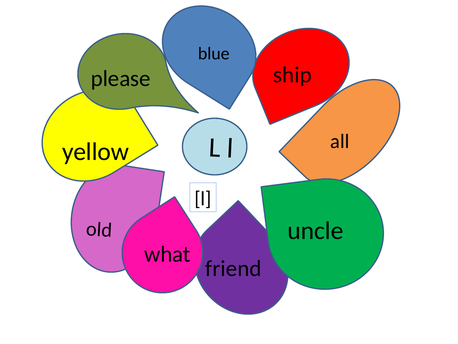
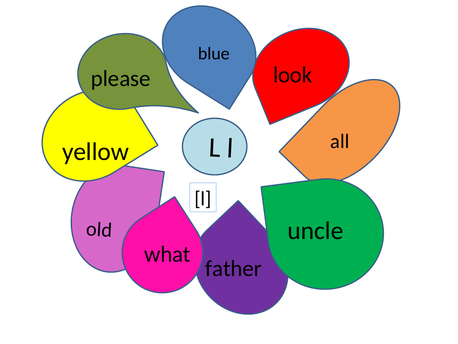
ship: ship -> look
friend: friend -> father
